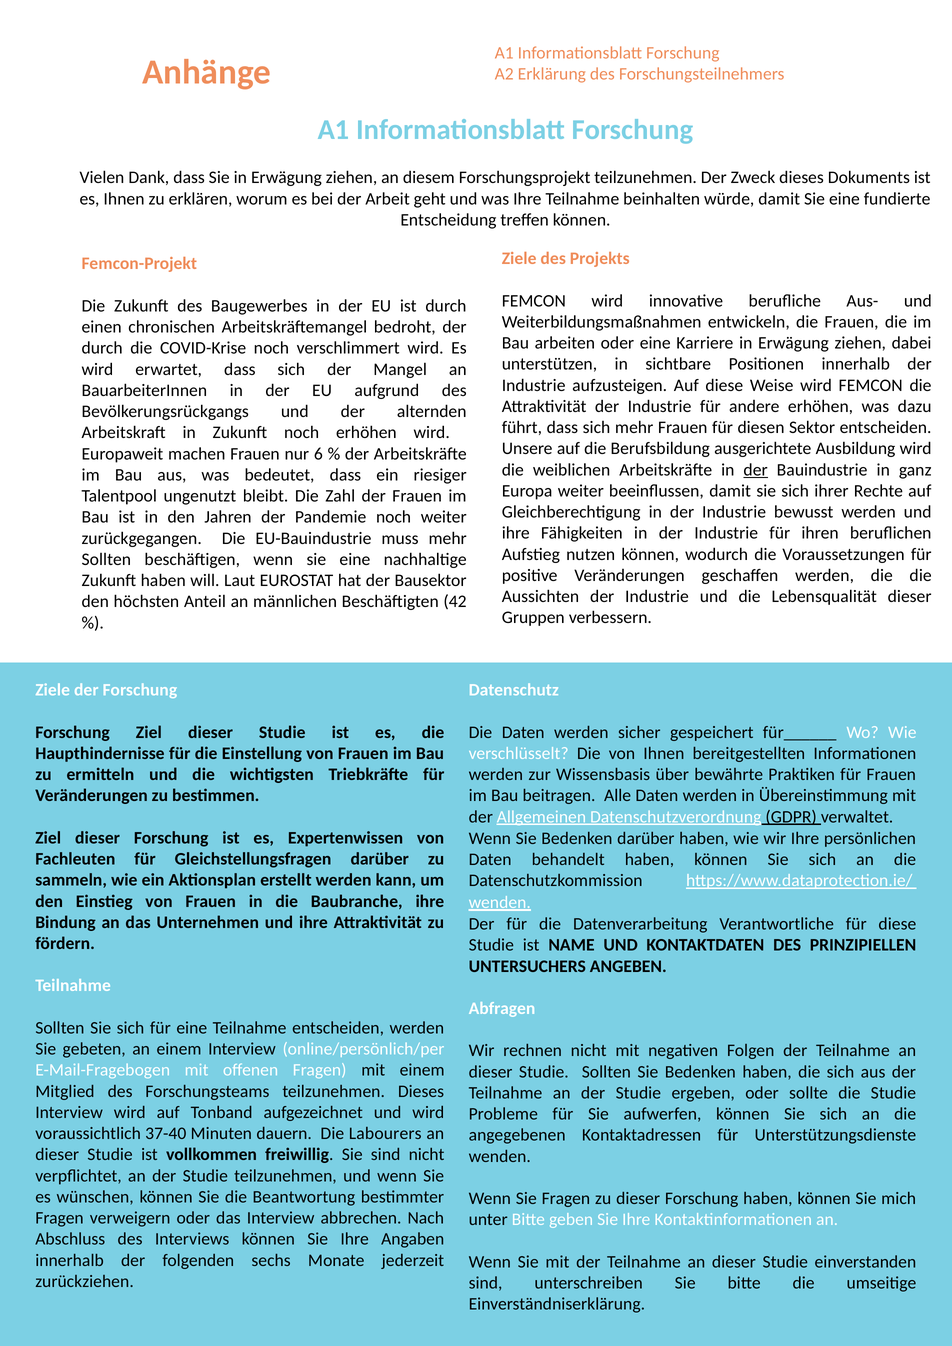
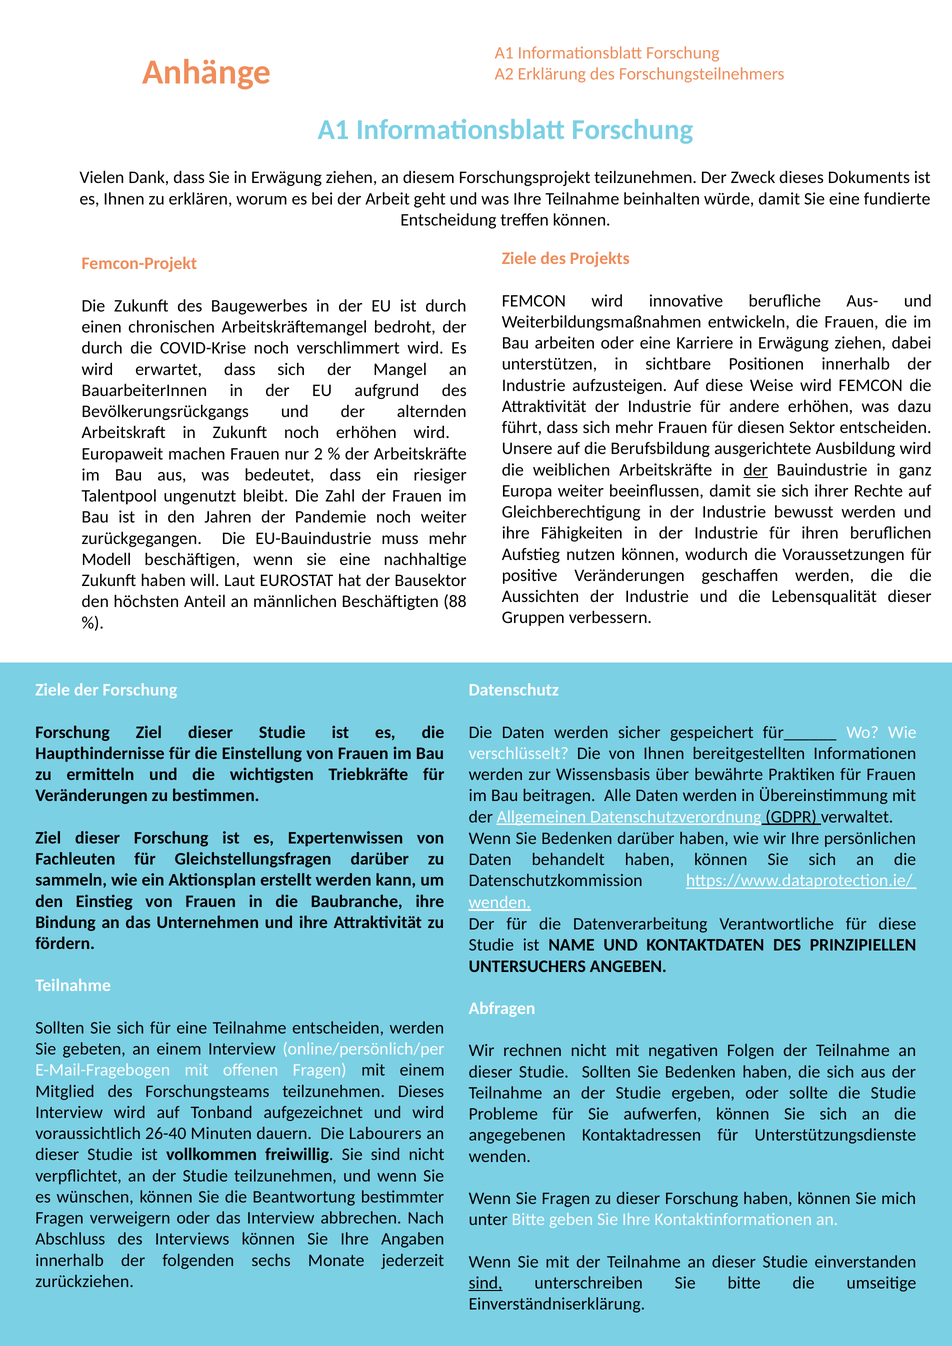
6: 6 -> 2
Sollten at (106, 560): Sollten -> Modell
42: 42 -> 88
37-40: 37-40 -> 26-40
sind at (486, 1283) underline: none -> present
